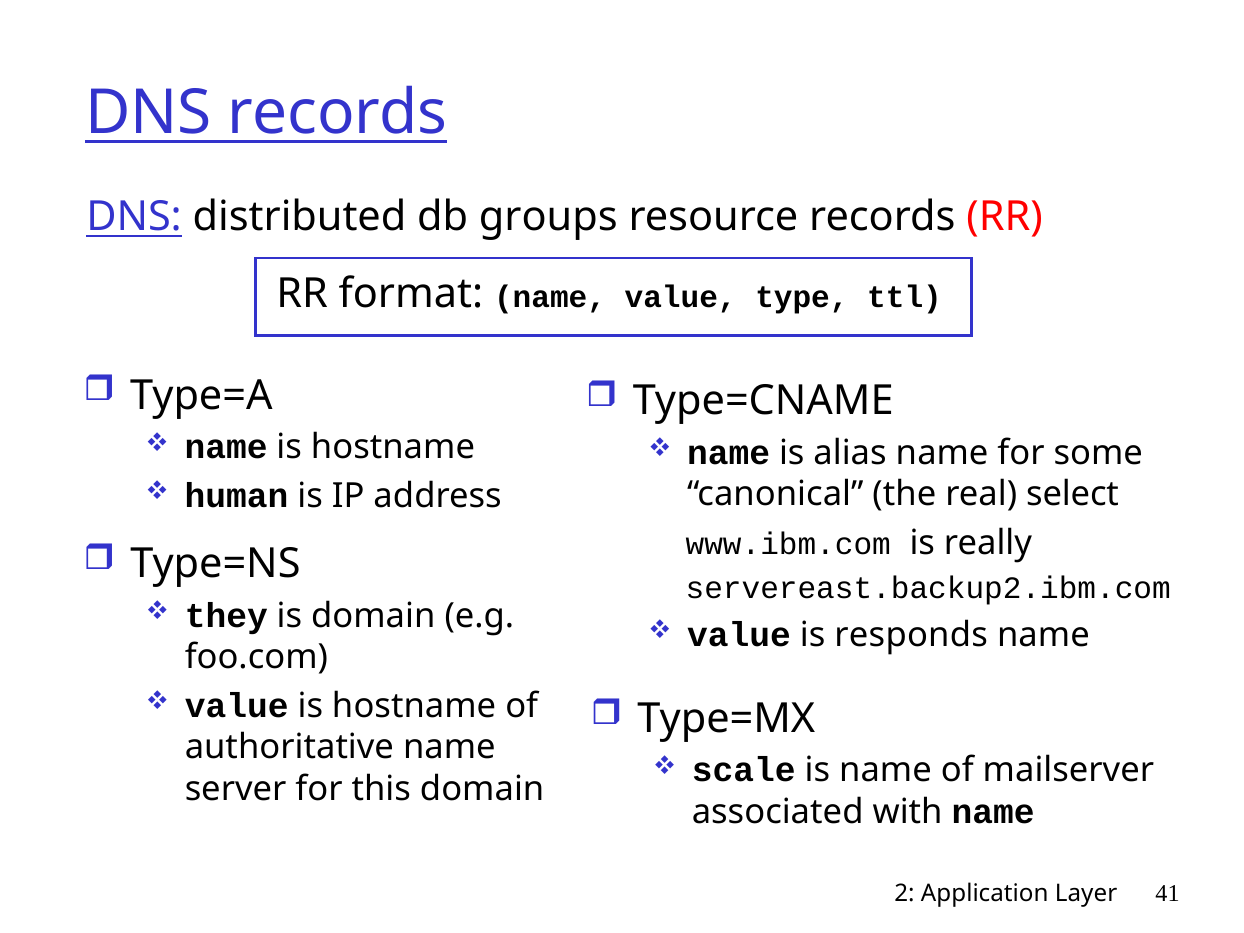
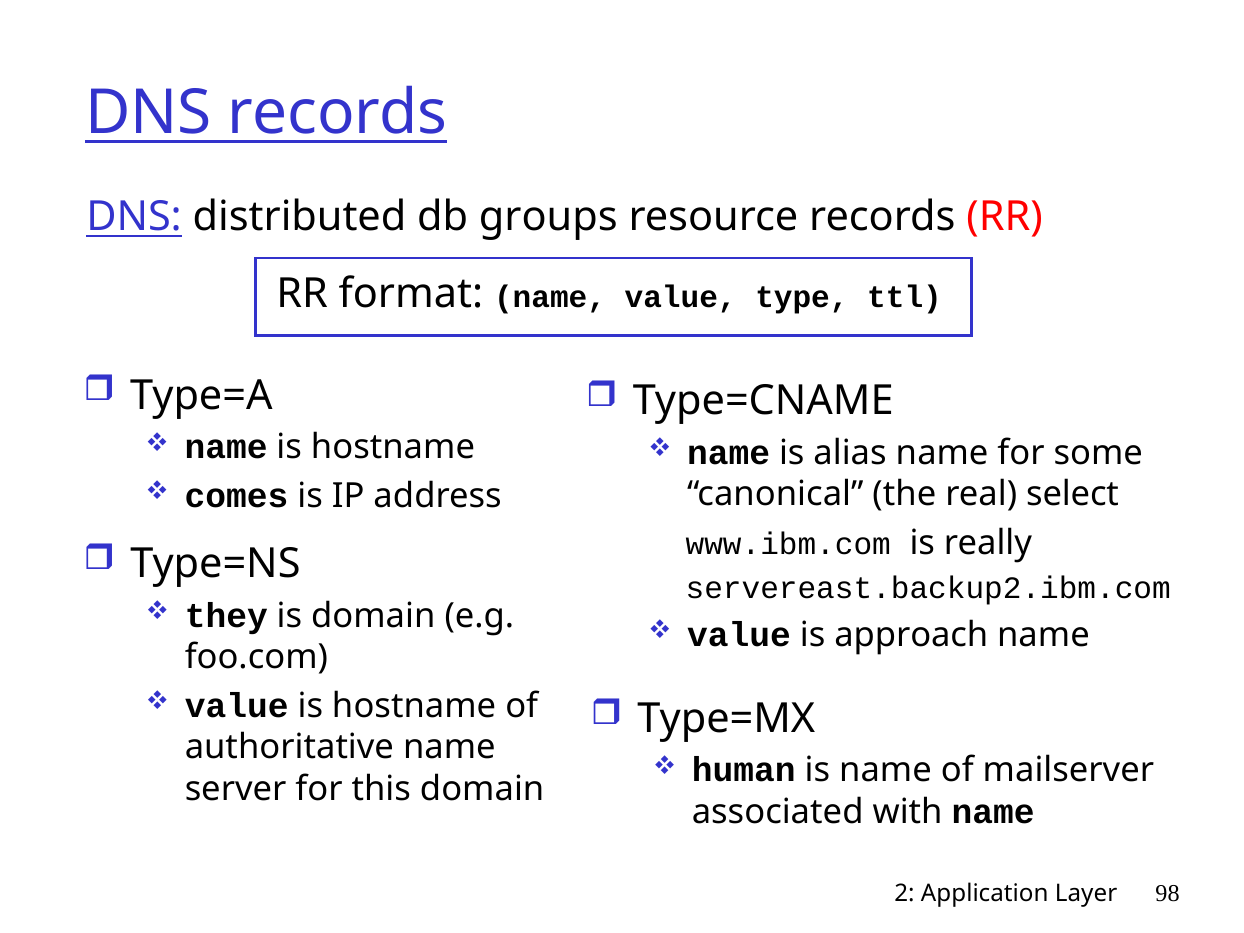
human: human -> comes
responds: responds -> approach
scale: scale -> human
41: 41 -> 98
